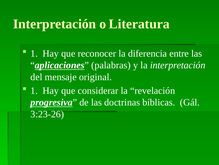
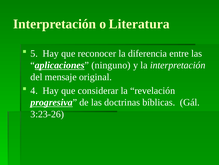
1 at (34, 53): 1 -> 5
palabras: palabras -> ninguno
1 at (34, 90): 1 -> 4
